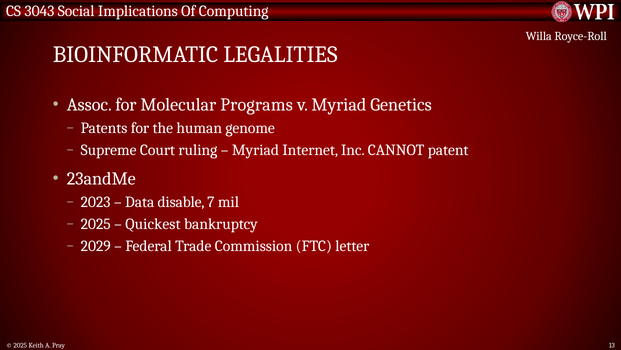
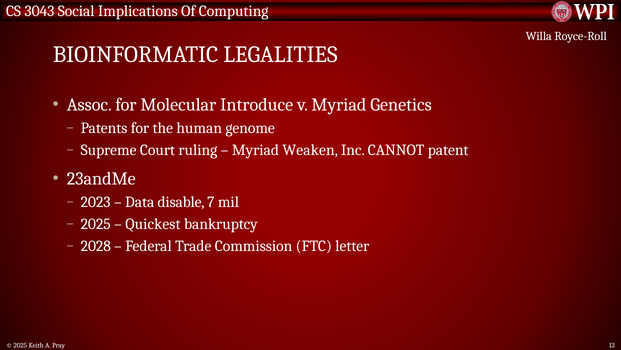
Programs: Programs -> Introduce
Internet: Internet -> Weaken
2029: 2029 -> 2028
